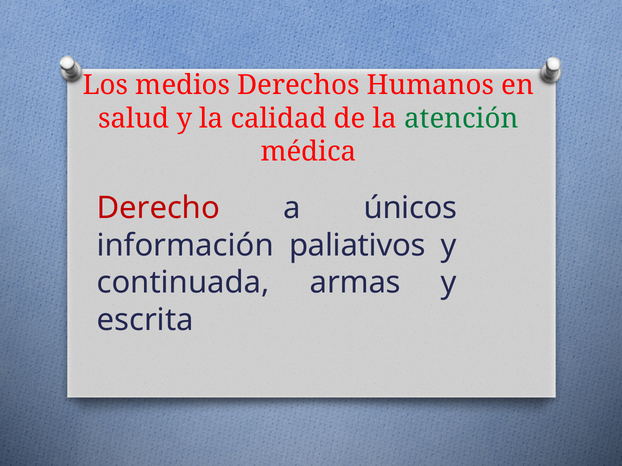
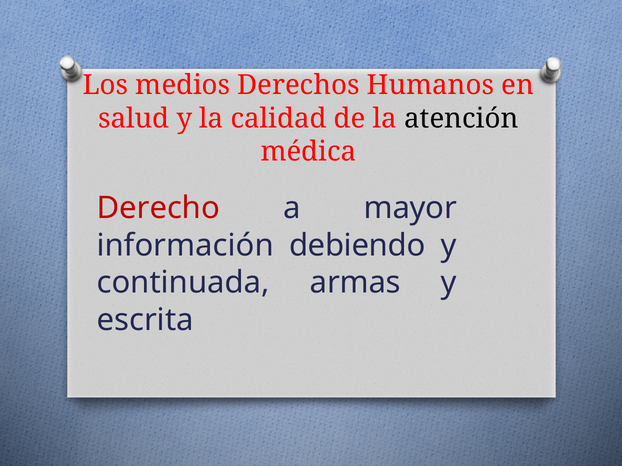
atención colour: green -> black
únicos: únicos -> mayor
paliativos: paliativos -> debiendo
